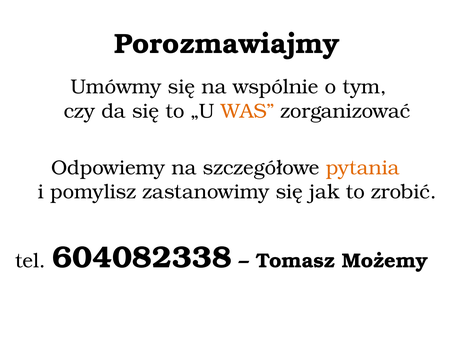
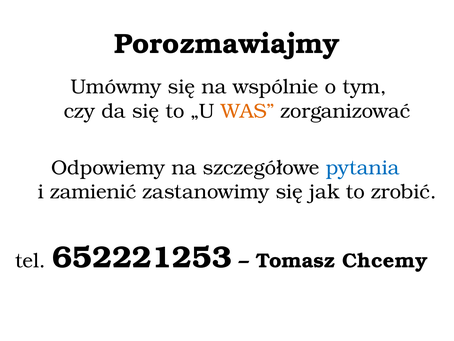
pytania colour: orange -> blue
pomylisz: pomylisz -> zamienić
604082338: 604082338 -> 652221253
Możemy: Możemy -> Chcemy
